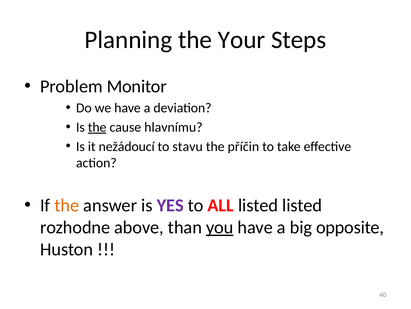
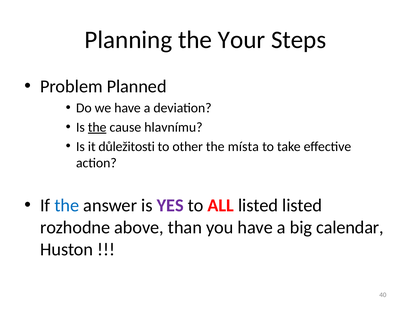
Monitor: Monitor -> Planned
nežádoucí: nežádoucí -> důležitosti
stavu: stavu -> other
příčin: příčin -> místa
the at (67, 205) colour: orange -> blue
you underline: present -> none
opposite: opposite -> calendar
